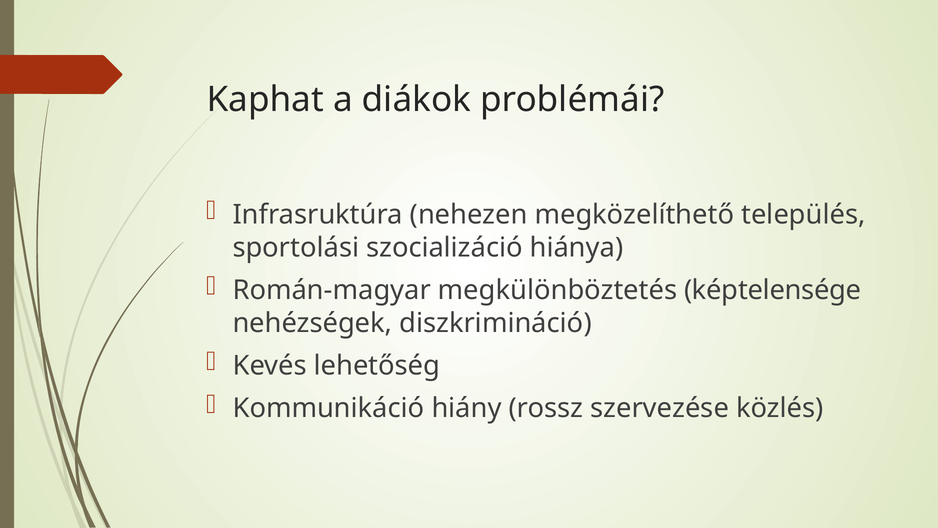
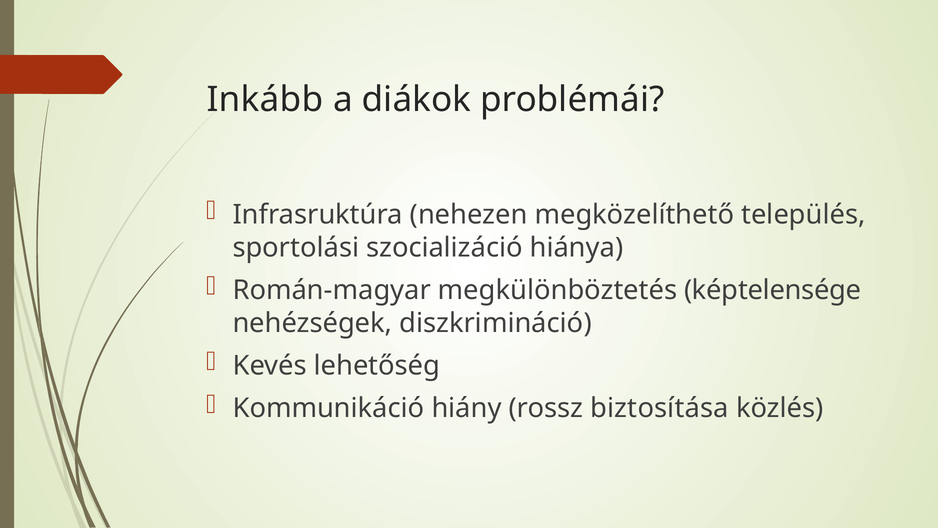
Kaphat: Kaphat -> Inkább
szervezése: szervezése -> biztosítása
